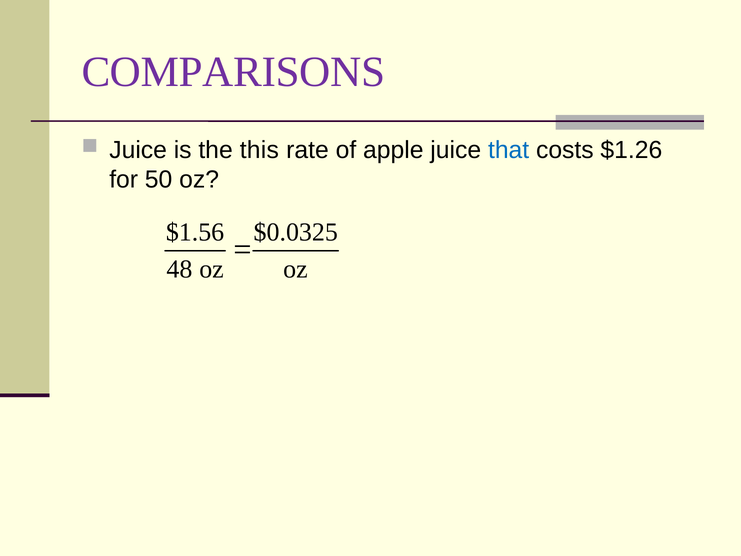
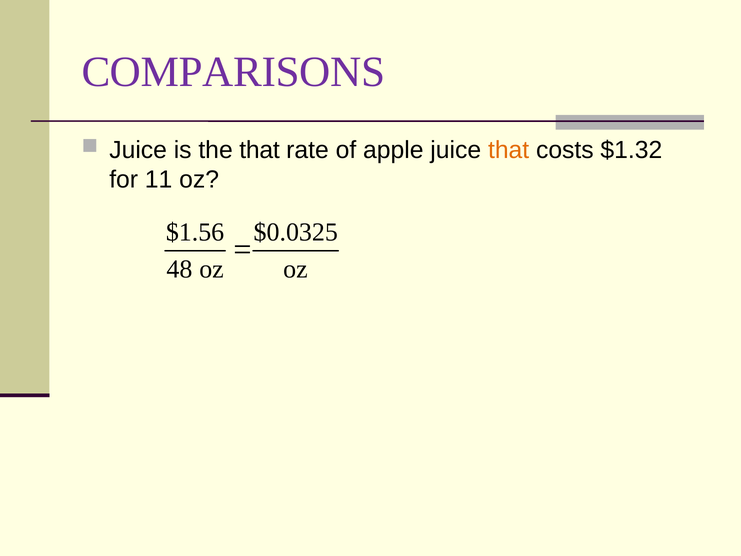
the this: this -> that
that at (509, 150) colour: blue -> orange
$1.26: $1.26 -> $1.32
50: 50 -> 11
